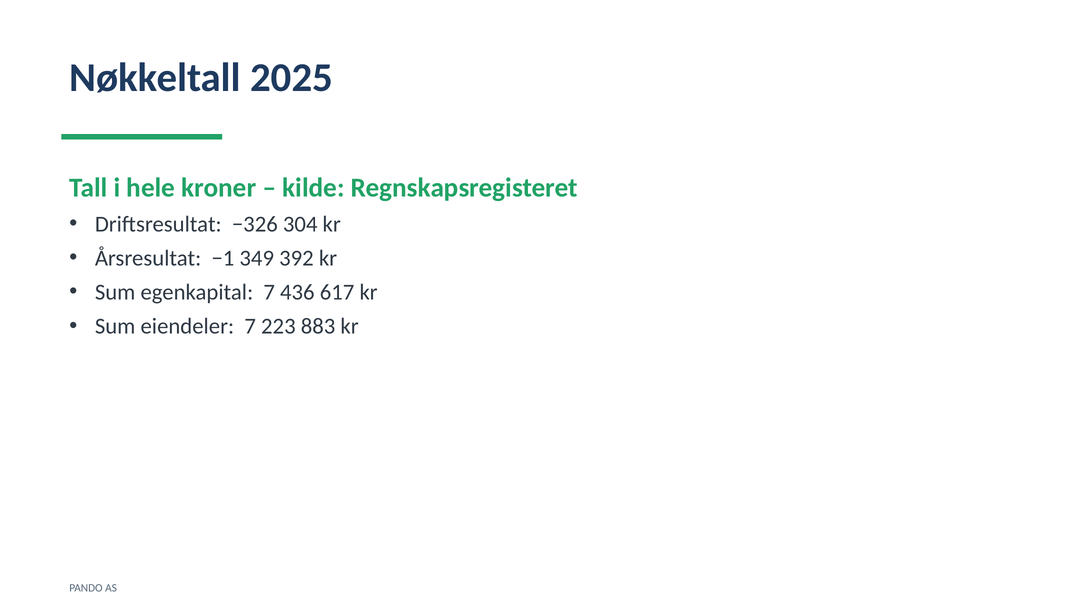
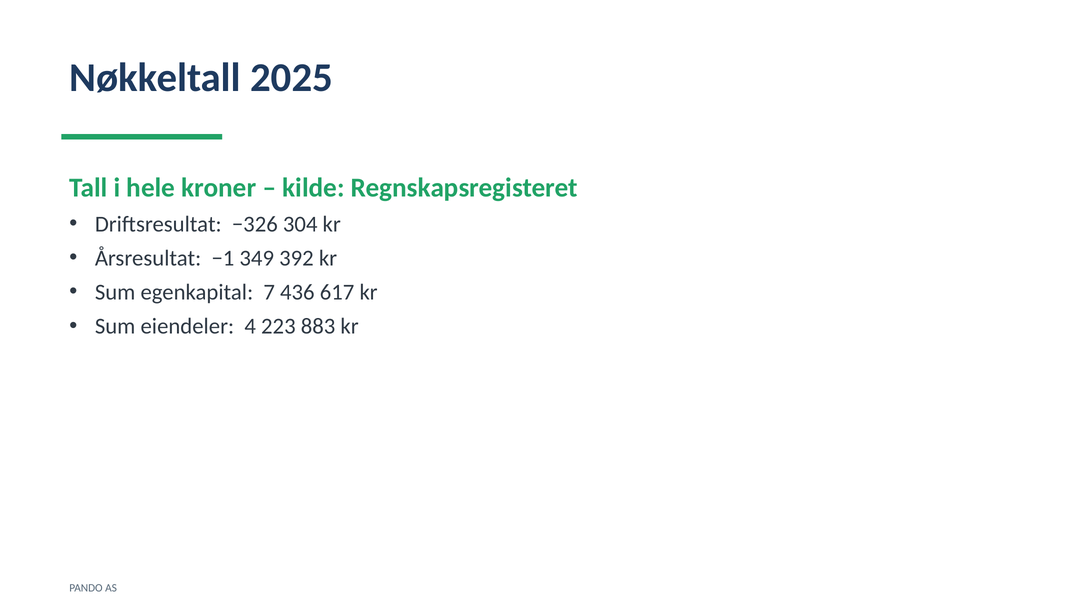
eiendeler 7: 7 -> 4
